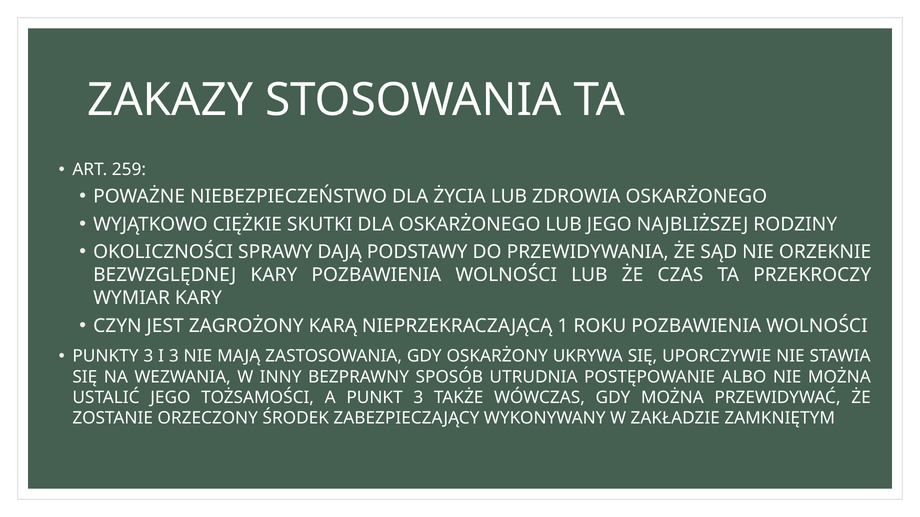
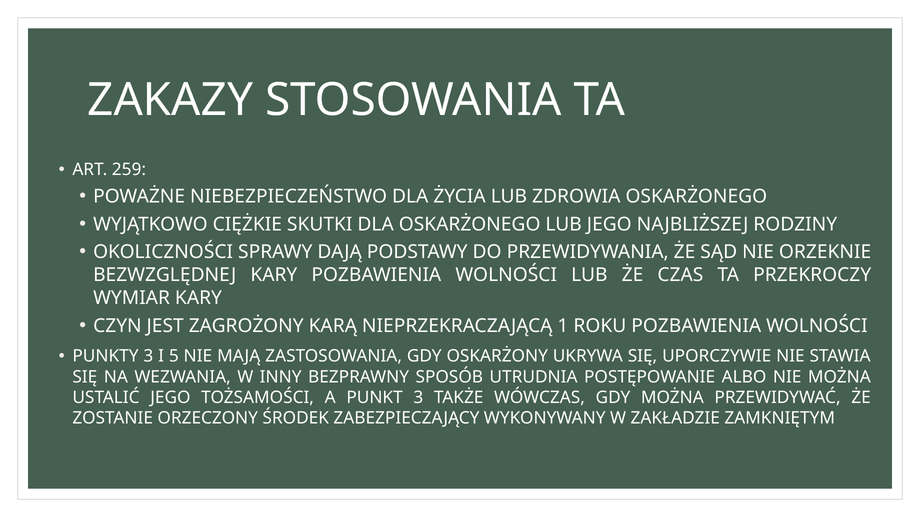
I 3: 3 -> 5
